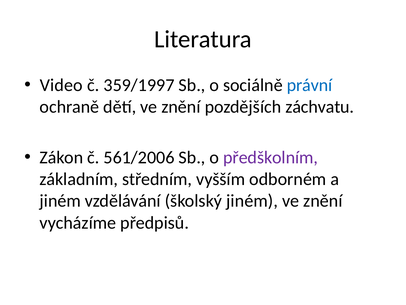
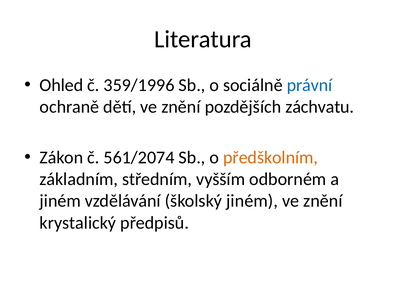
Video: Video -> Ohled
359/1997: 359/1997 -> 359/1996
561/2006: 561/2006 -> 561/2074
předškolním colour: purple -> orange
vycházíme: vycházíme -> krystalický
